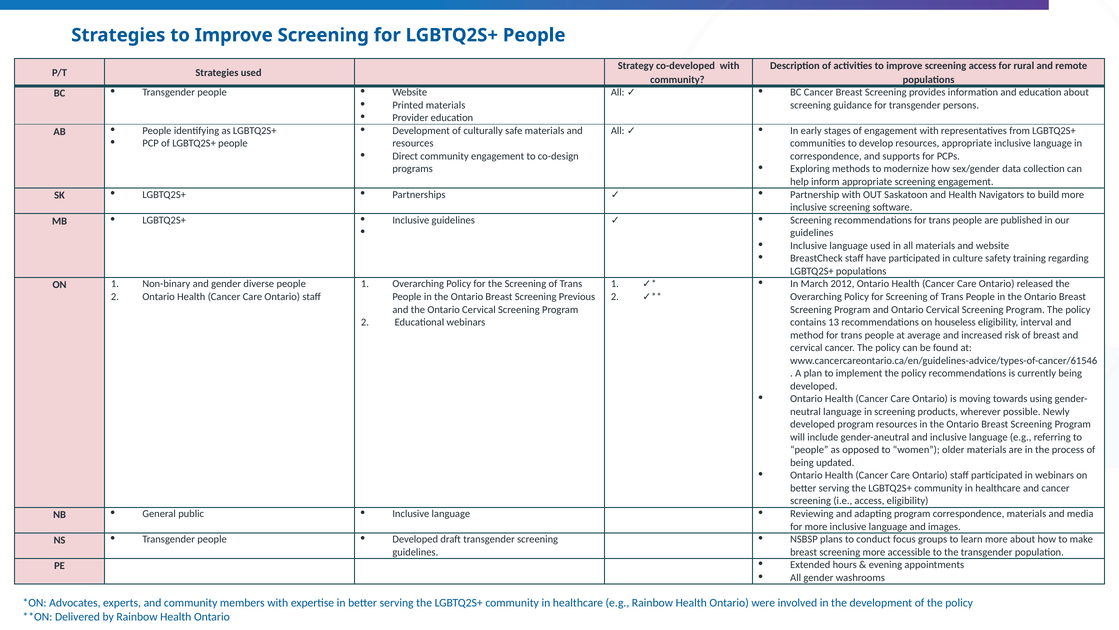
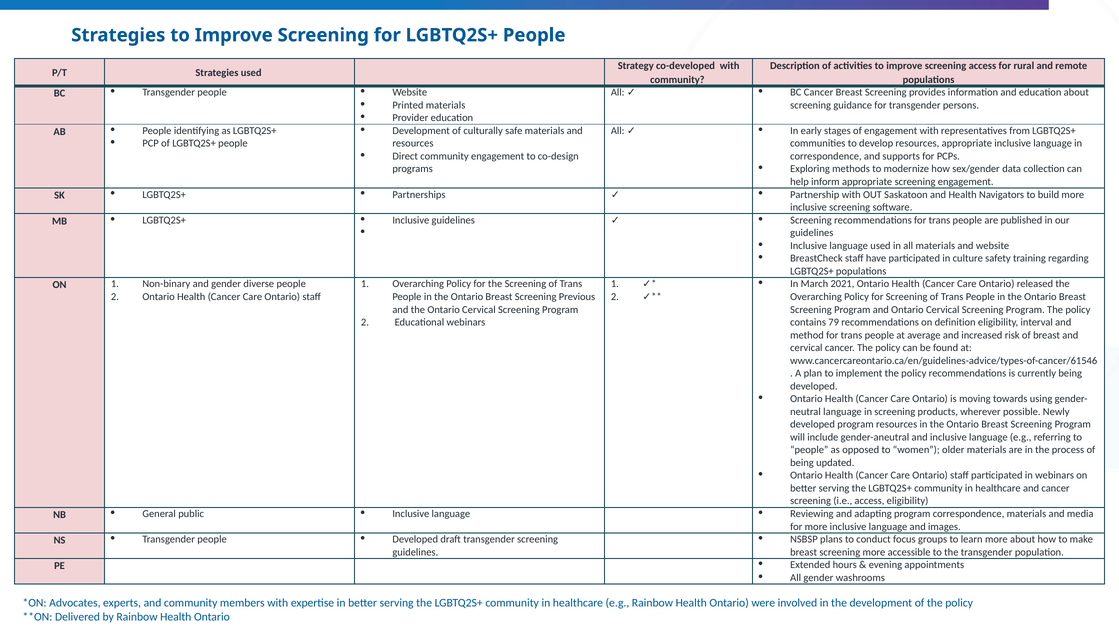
2012: 2012 -> 2021
13: 13 -> 79
houseless: houseless -> definition
